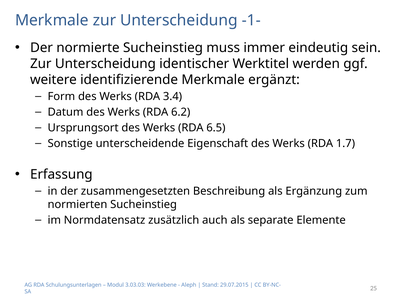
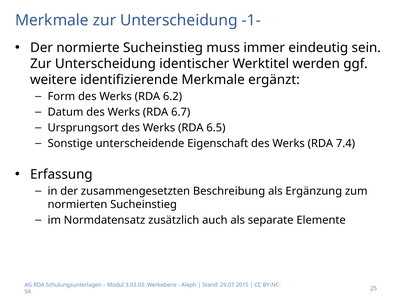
3.4: 3.4 -> 6.2
6.2: 6.2 -> 6.7
1.7: 1.7 -> 7.4
